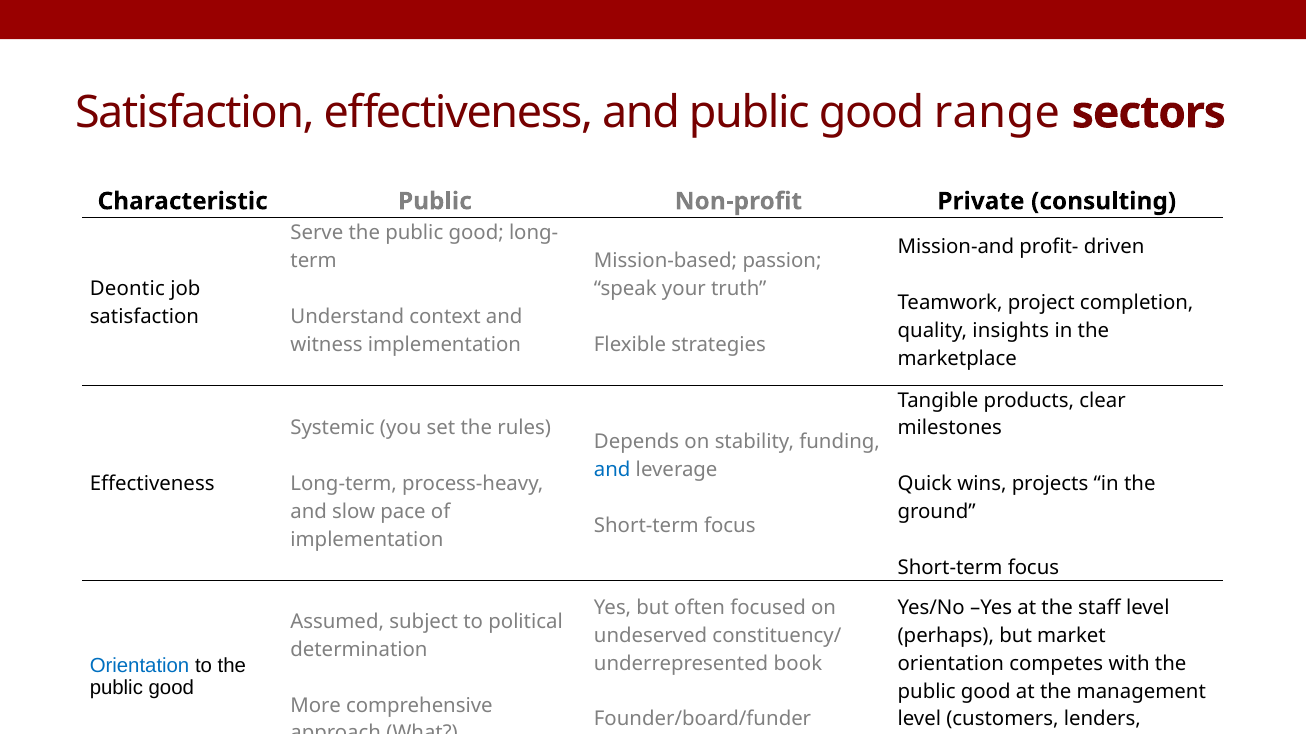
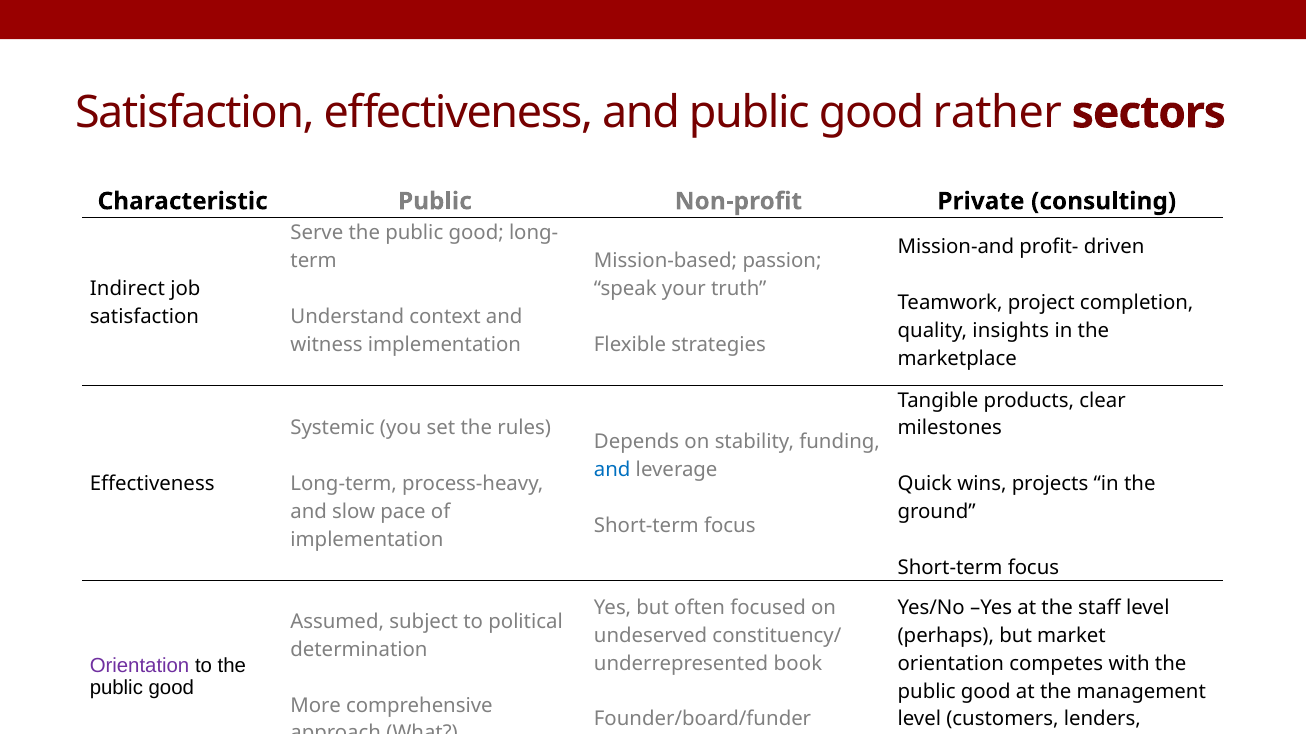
range: range -> rather
Deontic: Deontic -> Indirect
Orientation at (140, 666) colour: blue -> purple
